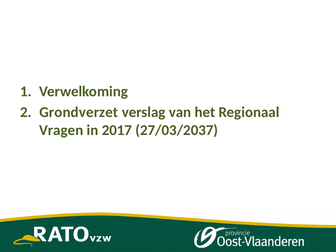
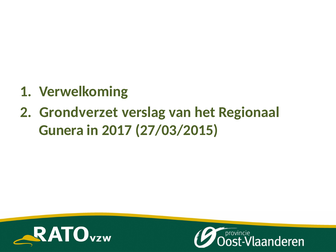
Vragen: Vragen -> Gunera
27/03/2037: 27/03/2037 -> 27/03/2015
